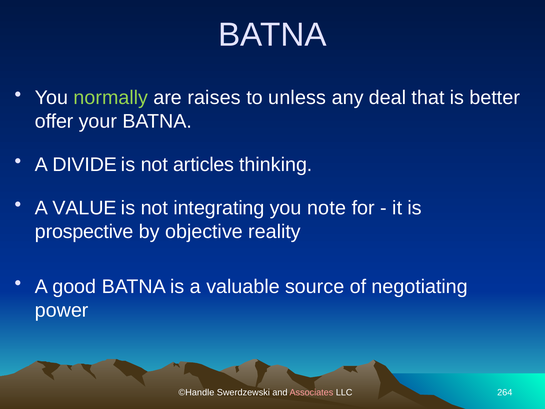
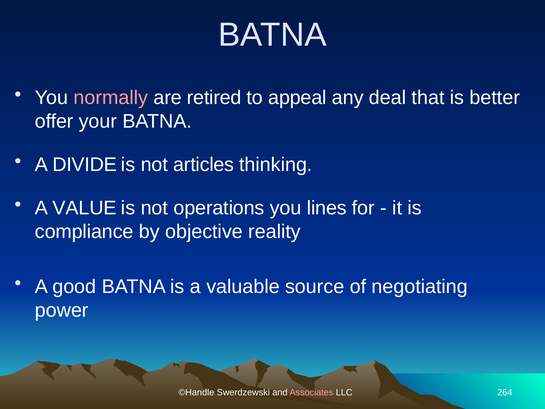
normally colour: light green -> pink
raises: raises -> retired
unless: unless -> appeal
integrating: integrating -> operations
note: note -> lines
prospective: prospective -> compliance
